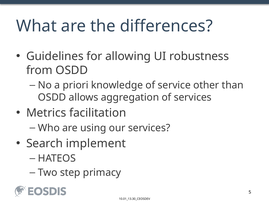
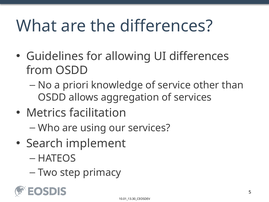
UI robustness: robustness -> differences
